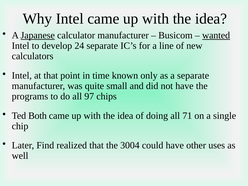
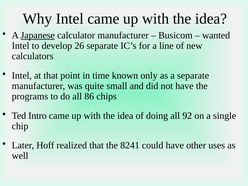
wanted underline: present -> none
24: 24 -> 26
97: 97 -> 86
Both: Both -> Intro
71: 71 -> 92
Find: Find -> Hoff
3004: 3004 -> 8241
